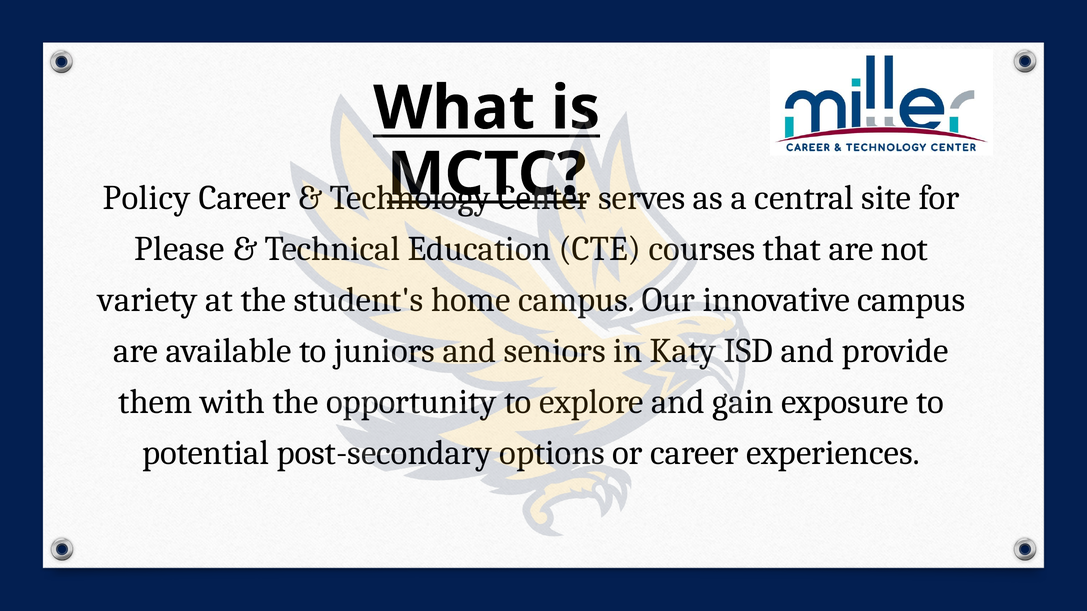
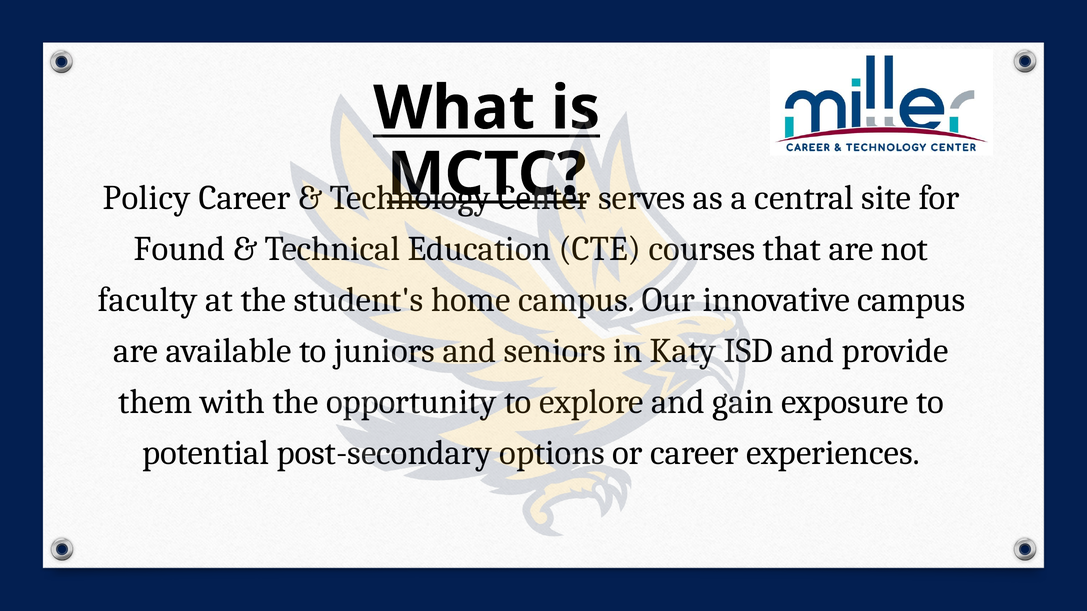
Please: Please -> Found
variety: variety -> faculty
